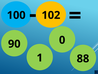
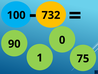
102: 102 -> 732
88: 88 -> 75
